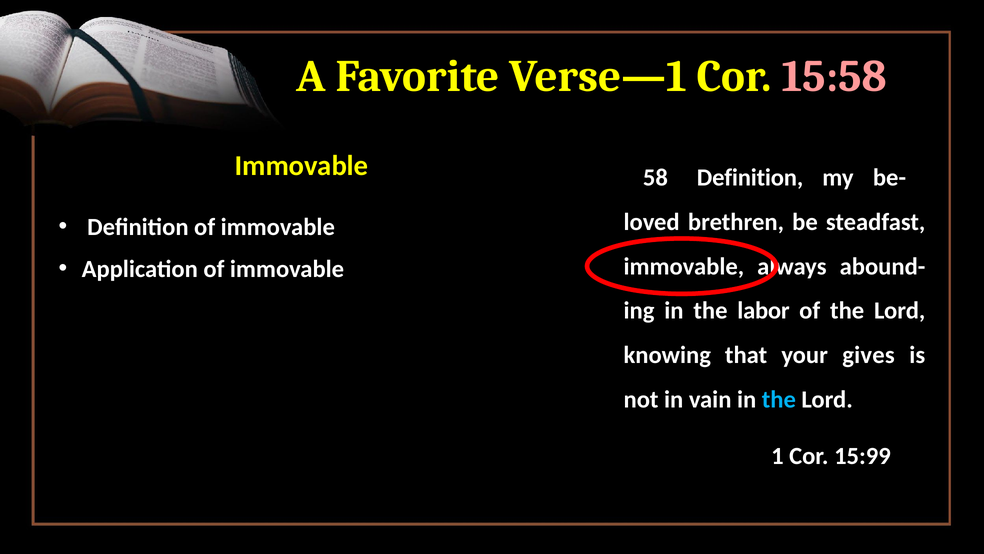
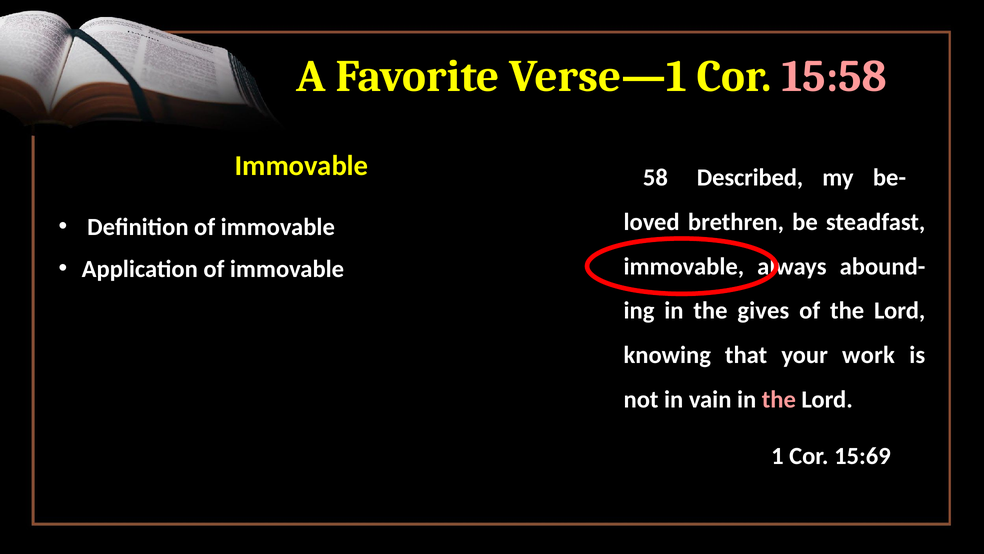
58 Definition: Definition -> Described
labor: labor -> gives
gives: gives -> work
the at (779, 399) colour: light blue -> pink
15:99: 15:99 -> 15:69
